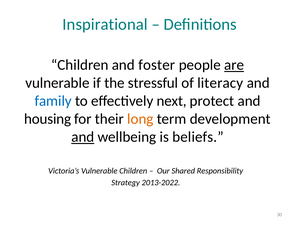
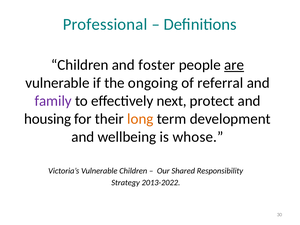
Inspirational: Inspirational -> Professional
stressful: stressful -> ongoing
literacy: literacy -> referral
family colour: blue -> purple
and at (83, 137) underline: present -> none
beliefs: beliefs -> whose
